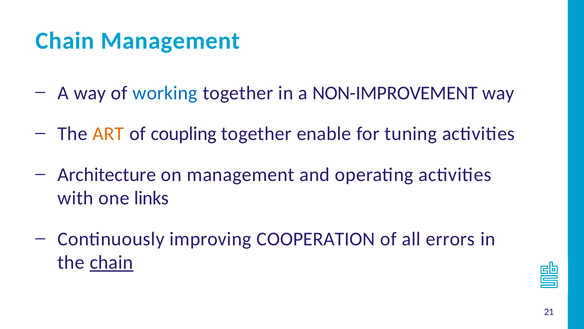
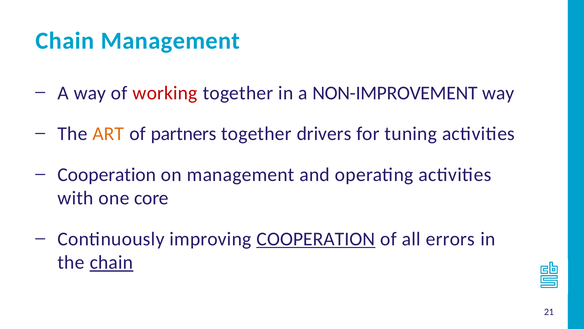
working colour: blue -> red
coupling: coupling -> partners
enable: enable -> drivers
Architecture at (107, 175): Architecture -> Cooperation
links: links -> core
COOPERATION at (316, 239) underline: none -> present
